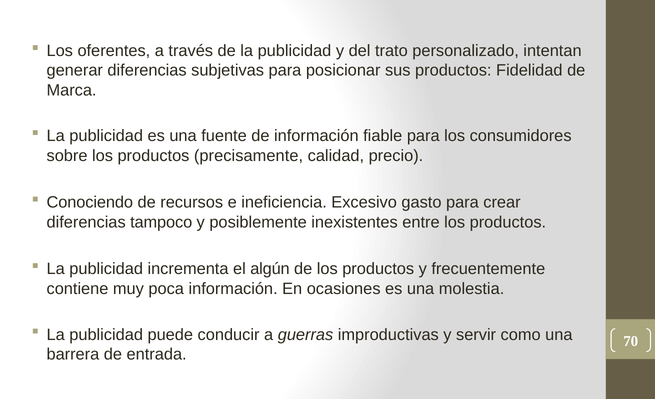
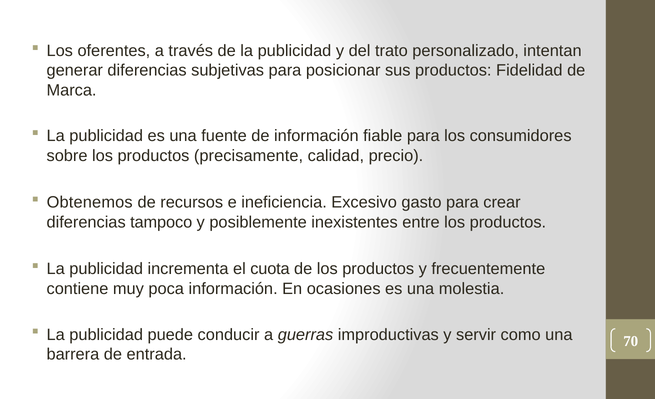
Conociendo: Conociendo -> Obtenemos
algún: algún -> cuota
